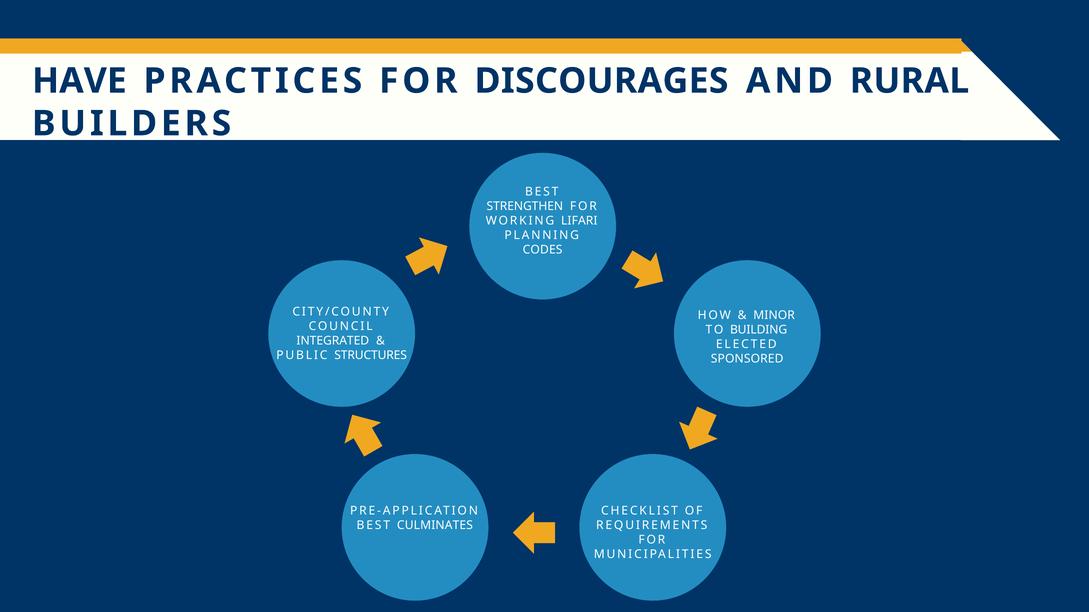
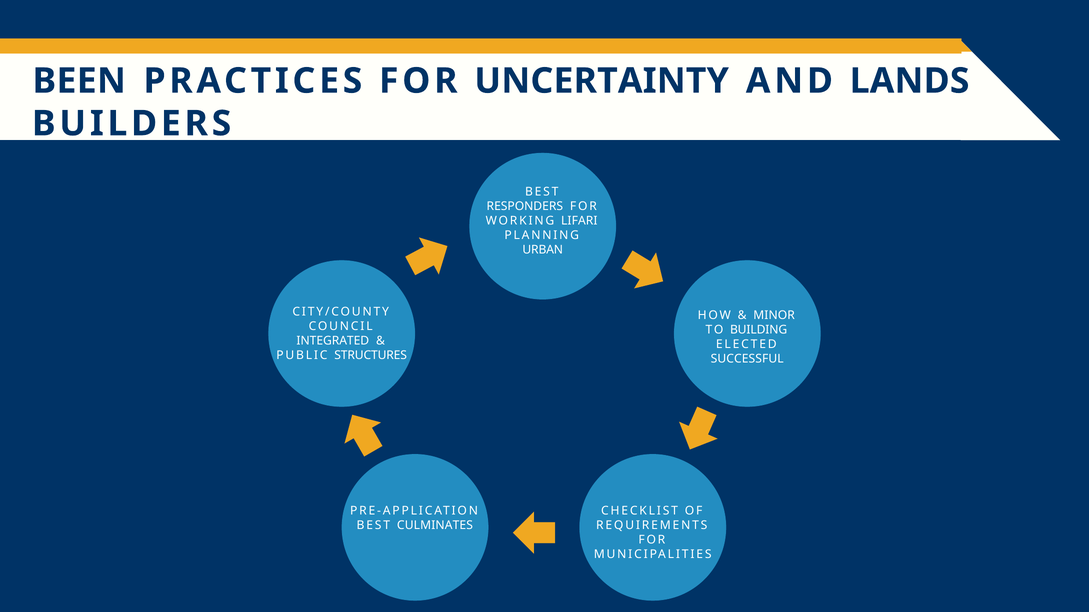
HAVE: HAVE -> BEEN
DISCOURAGES: DISCOURAGES -> UNCERTAINTY
RURAL: RURAL -> LANDS
STRENGTHEN: STRENGTHEN -> RESPONDERS
CODES: CODES -> URBAN
SPONSORED: SPONSORED -> SUCCESSFUL
